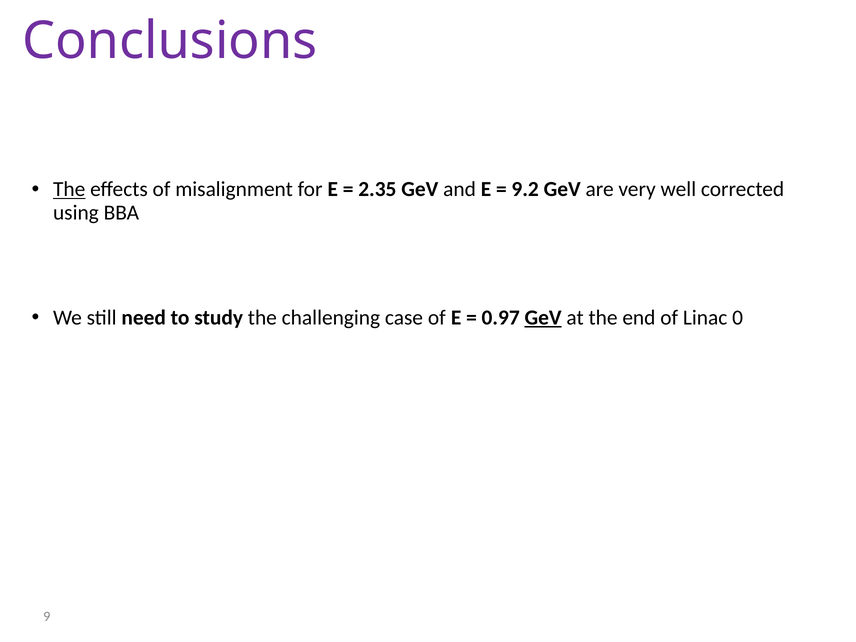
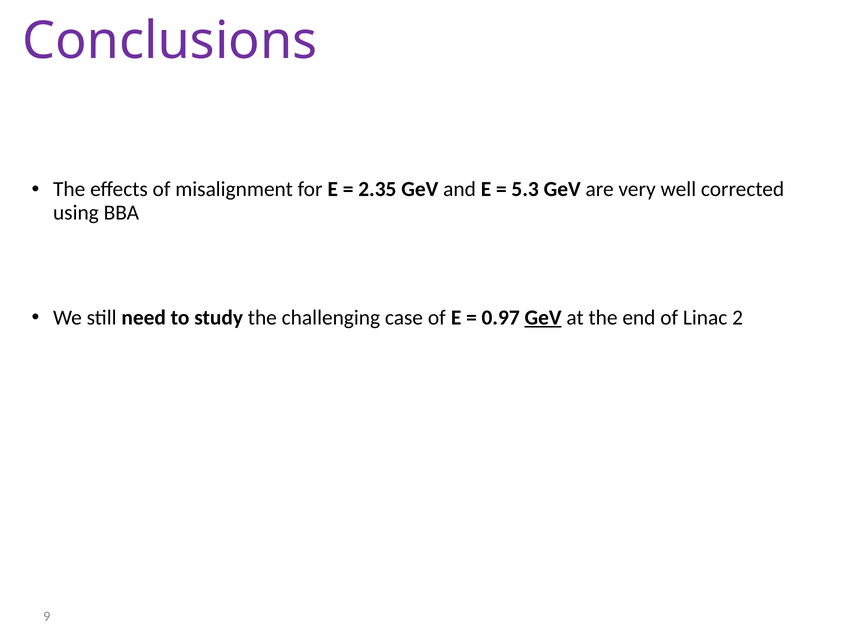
The at (69, 189) underline: present -> none
9.2: 9.2 -> 5.3
0: 0 -> 2
